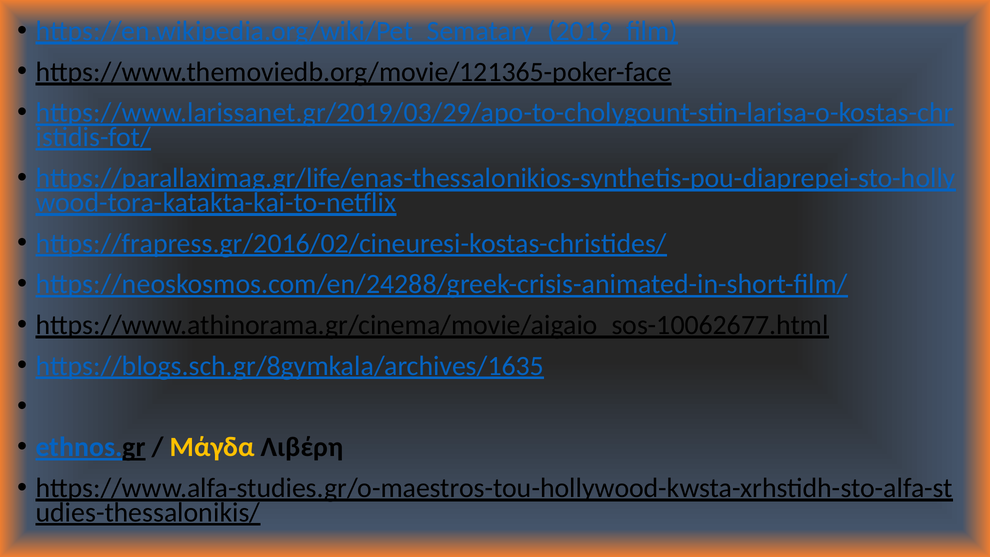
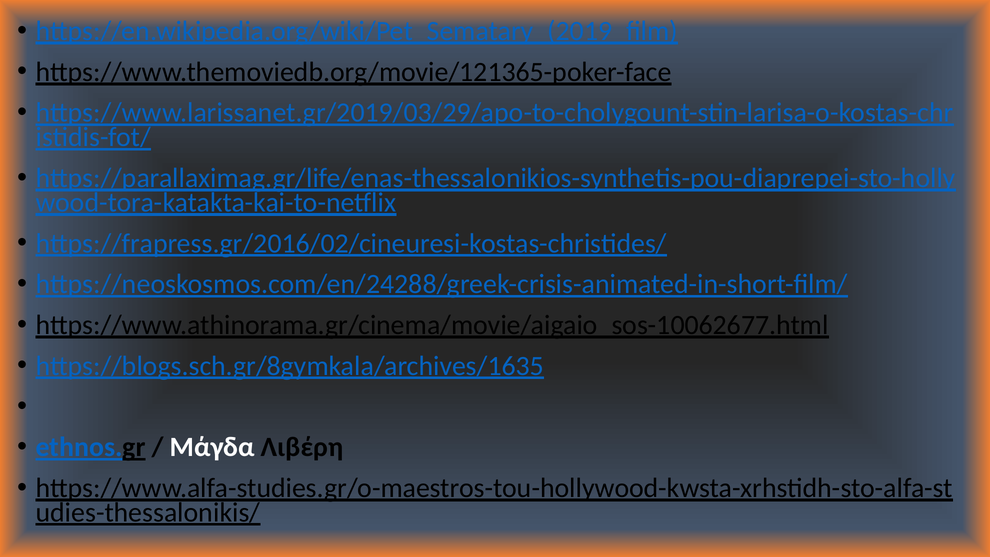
Μάγδα colour: yellow -> white
